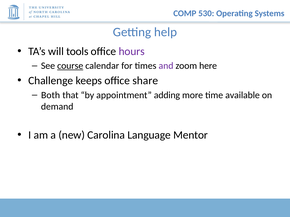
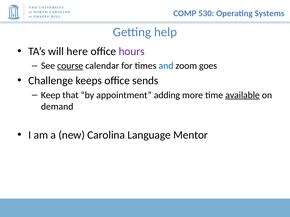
tools: tools -> here
and colour: purple -> blue
here: here -> goes
share: share -> sends
Both: Both -> Keep
available underline: none -> present
